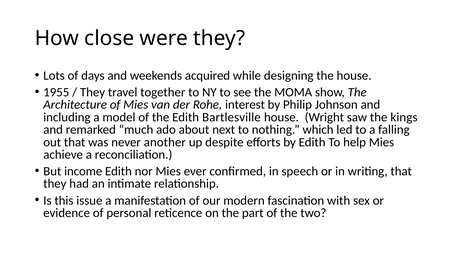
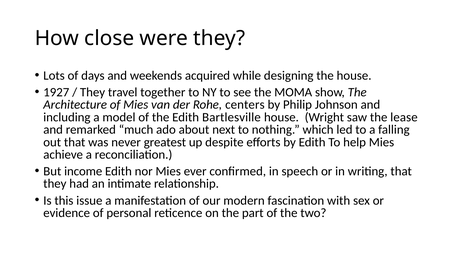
1955: 1955 -> 1927
interest: interest -> centers
kings: kings -> lease
another: another -> greatest
